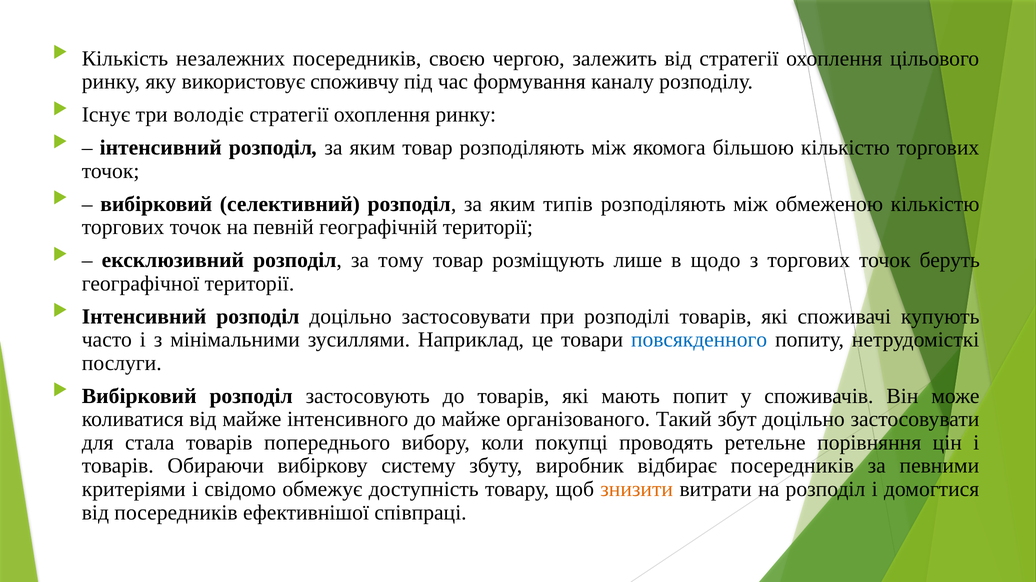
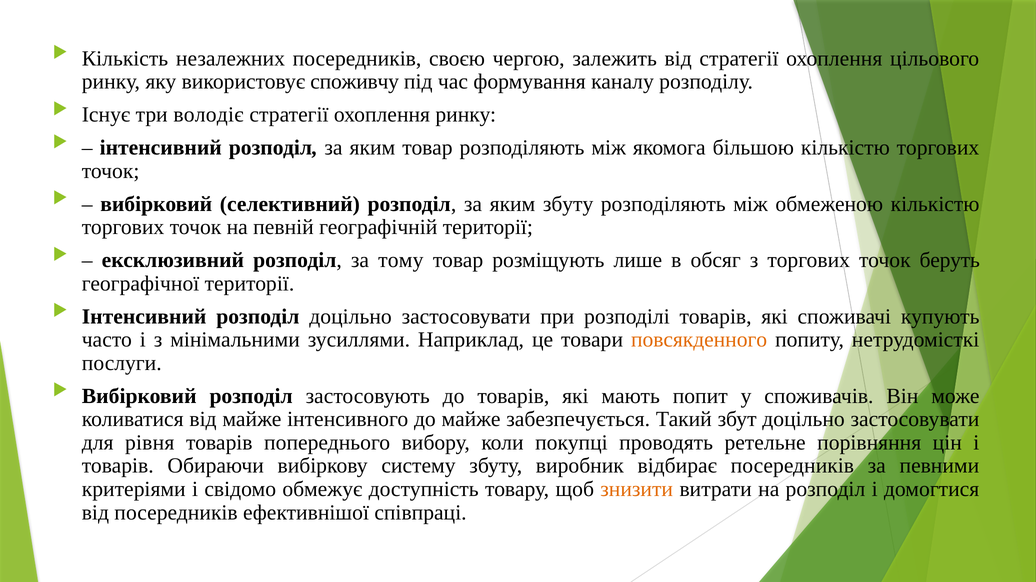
яким типів: типів -> збуту
щодо: щодо -> обсяг
повсякденного colour: blue -> orange
організованого: організованого -> забезпечується
стала: стала -> рівня
